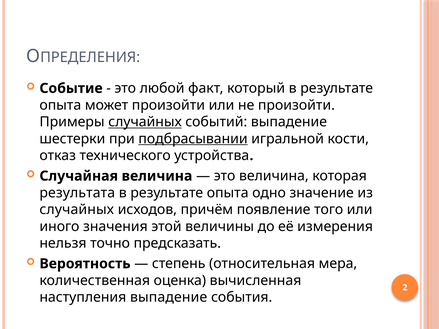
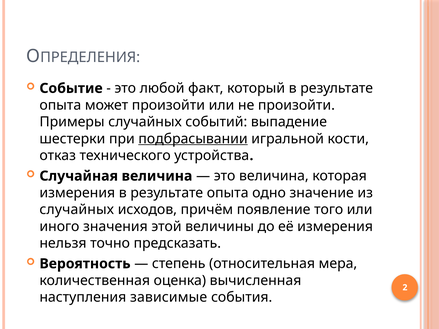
случайных at (145, 122) underline: present -> none
результата at (77, 193): результата -> измерения
наступления выпадение: выпадение -> зависимые
